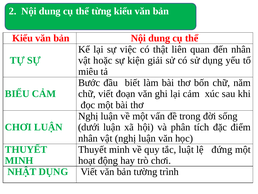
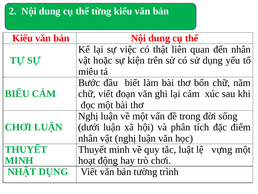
giải: giải -> trên
đứng: đứng -> vựng
